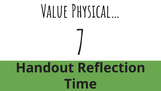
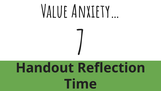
Physical…: Physical… -> Anxiety…
